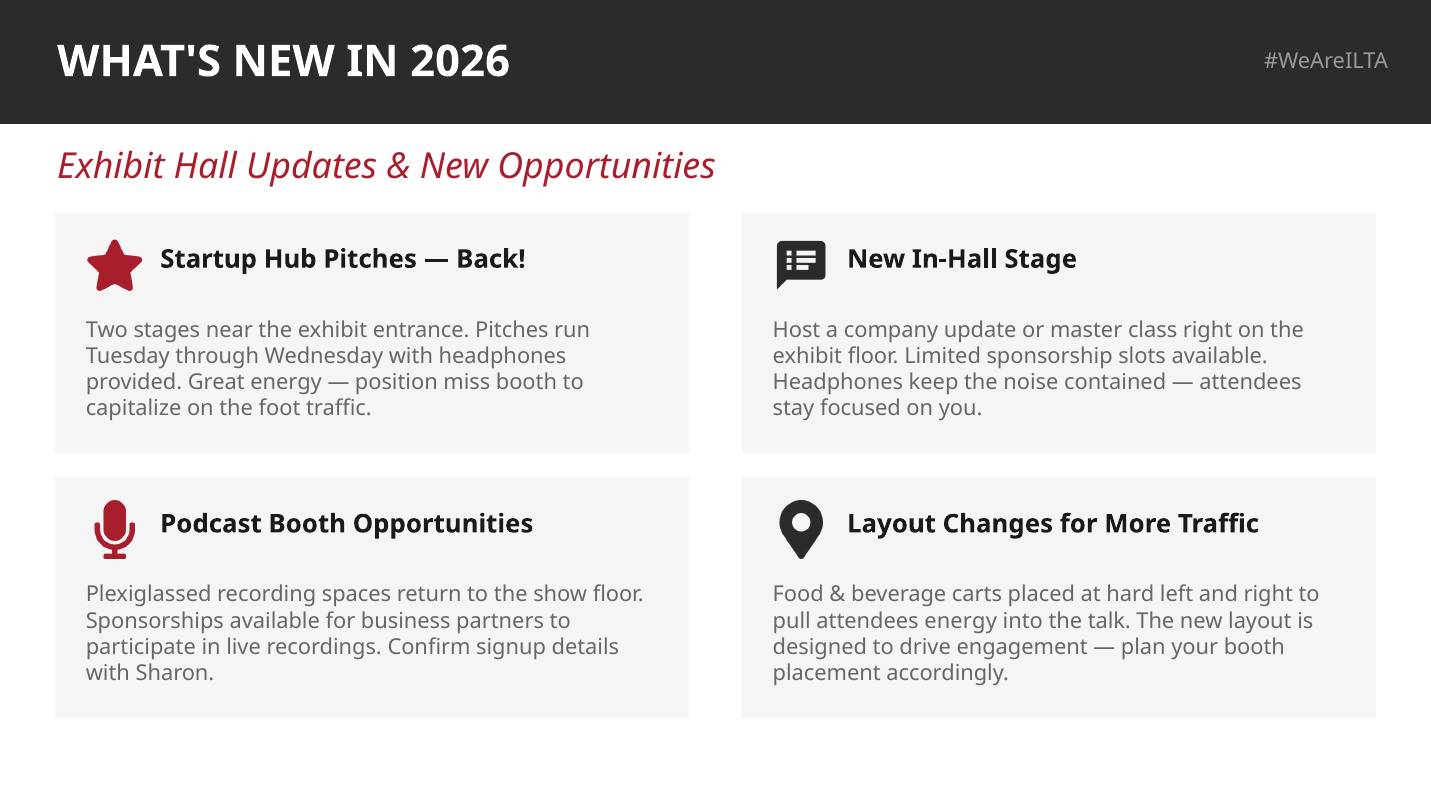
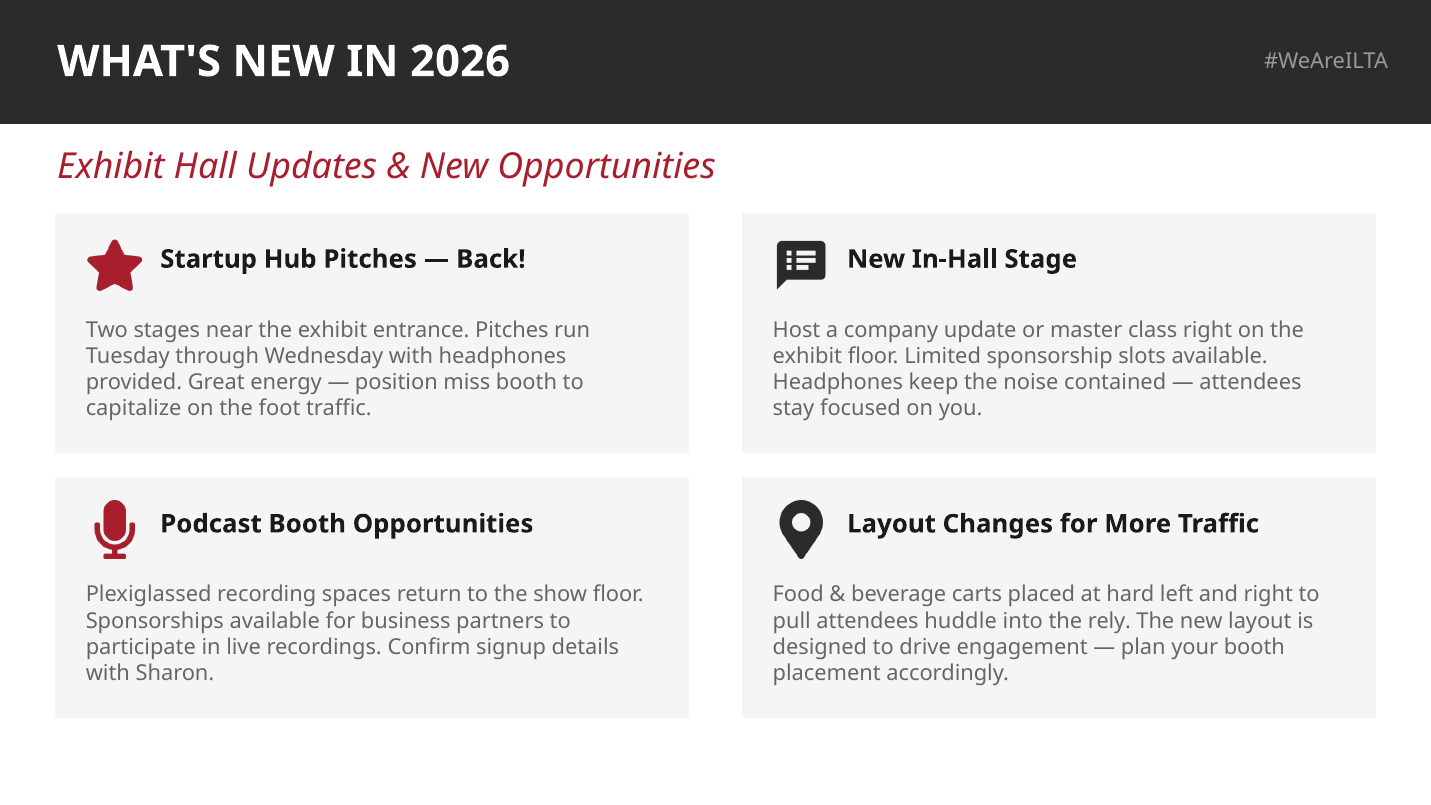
attendees energy: energy -> huddle
talk: talk -> rely
